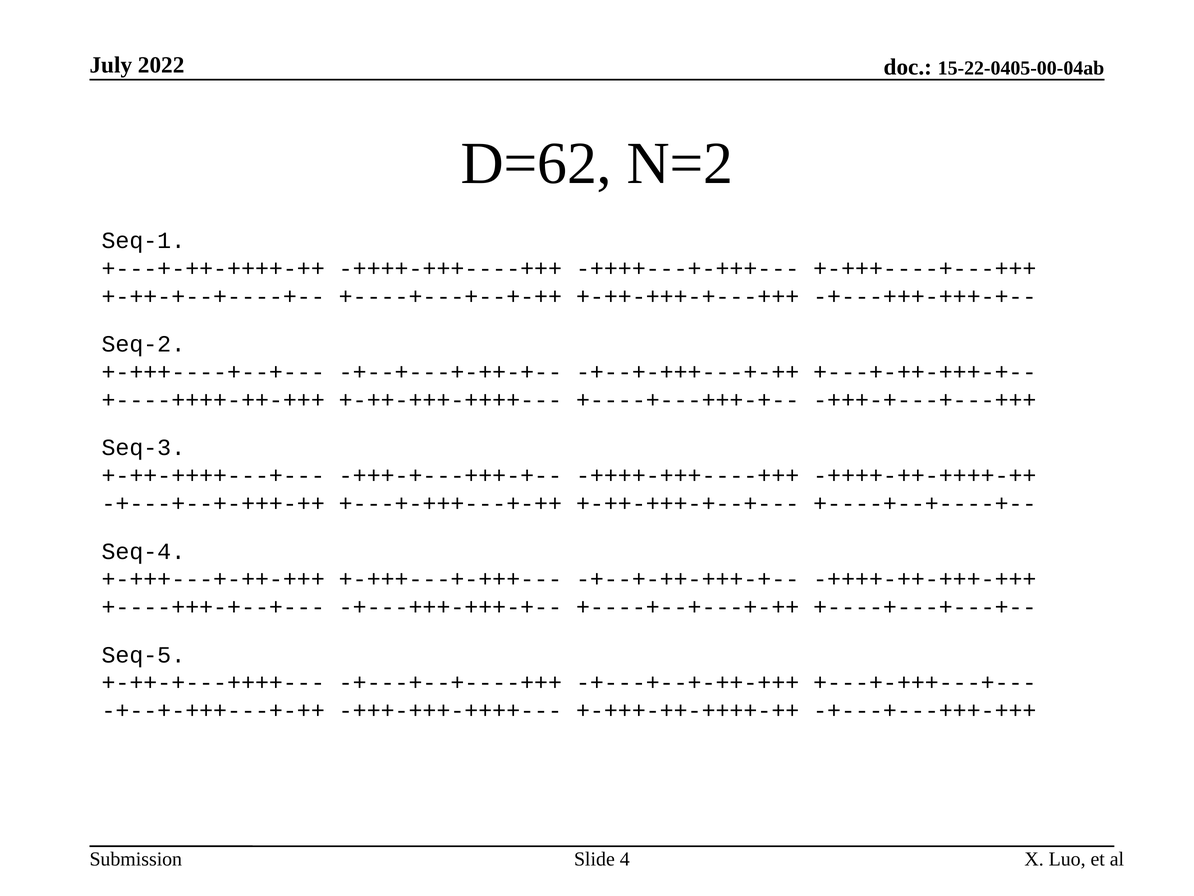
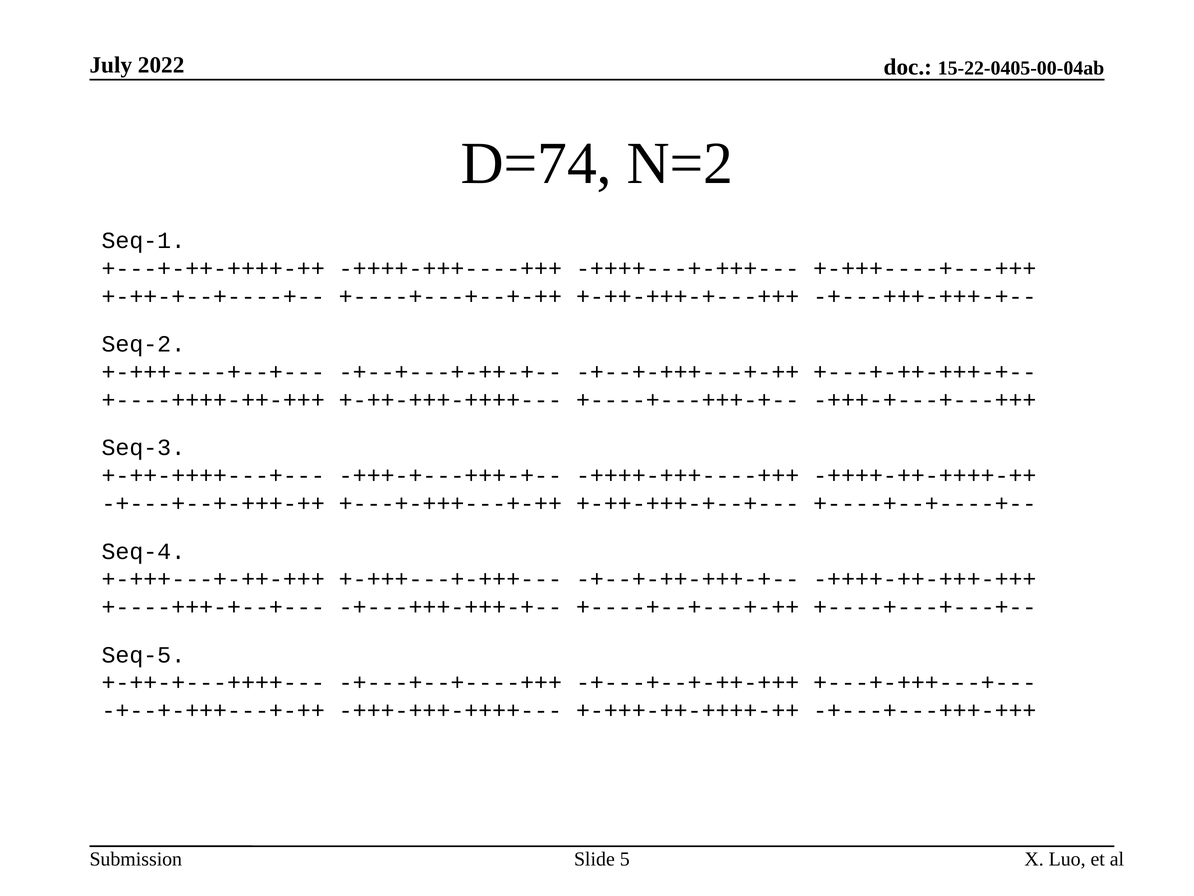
D=62: D=62 -> D=74
4: 4 -> 5
